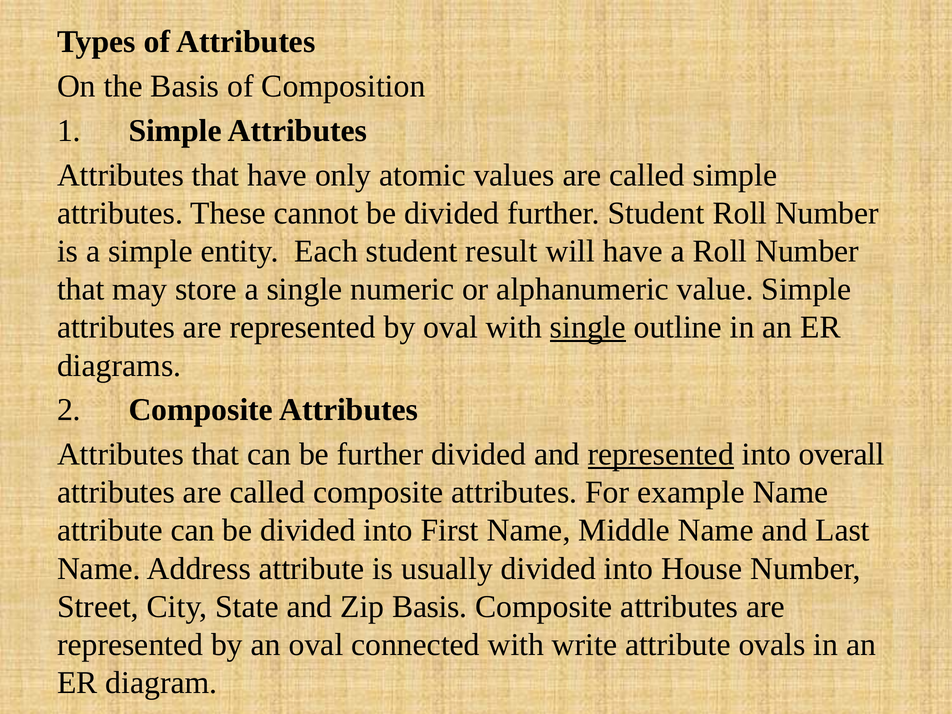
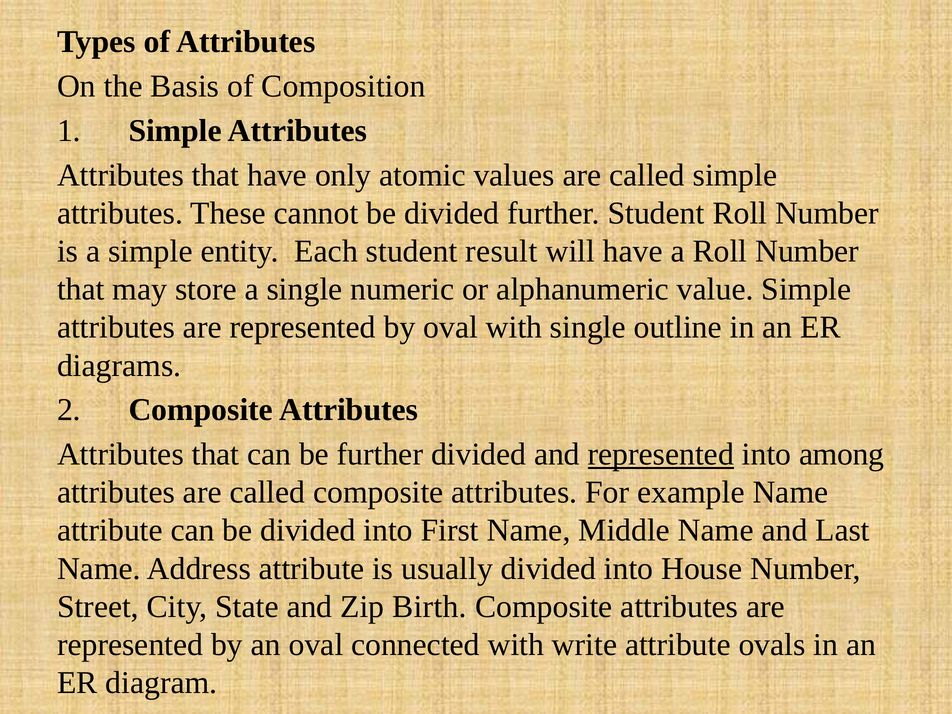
single at (588, 327) underline: present -> none
overall: overall -> among
Zip Basis: Basis -> Birth
